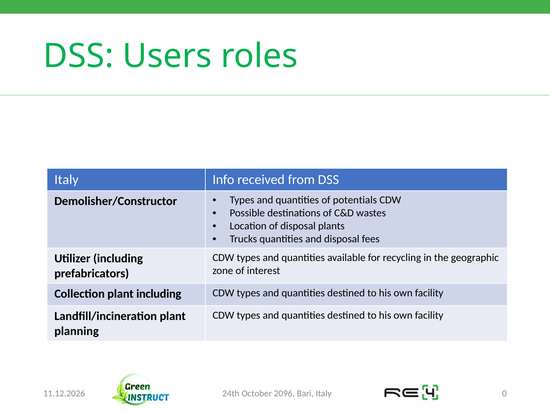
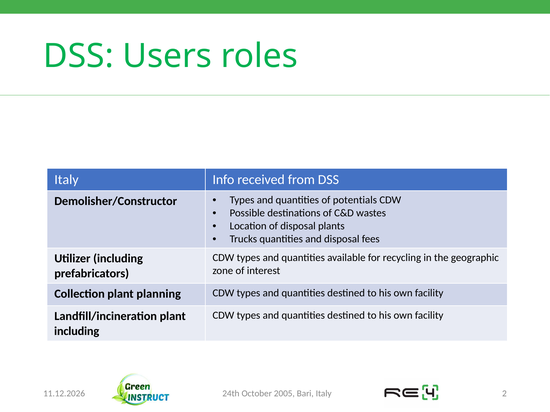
plant including: including -> planning
planning at (77, 331): planning -> including
0: 0 -> 2
2096: 2096 -> 2005
